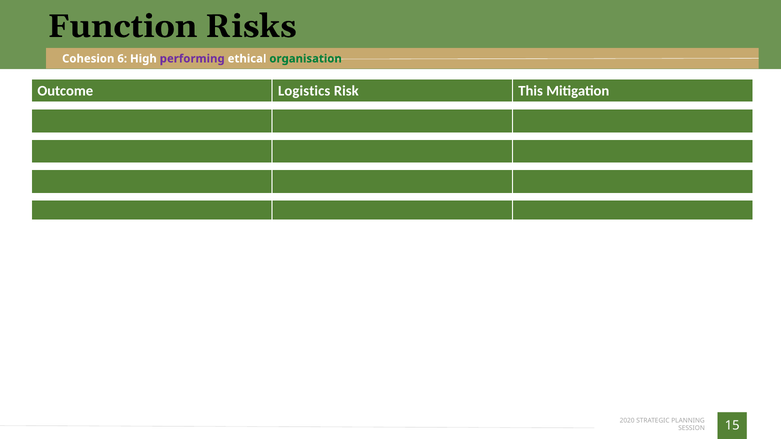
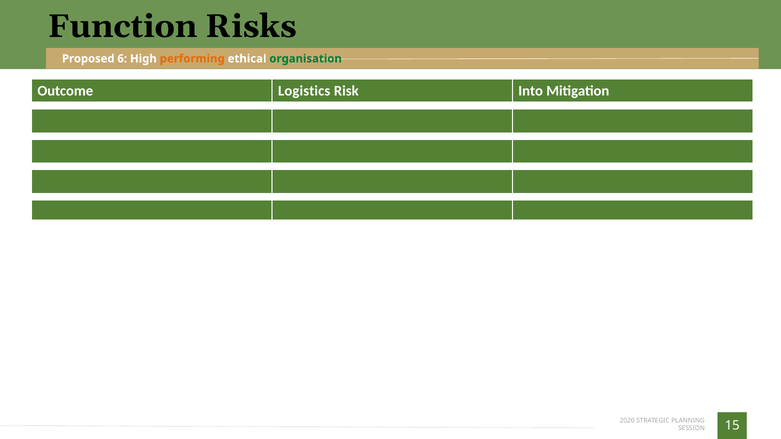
Cohesion: Cohesion -> Proposed
performing colour: purple -> orange
This: This -> Into
